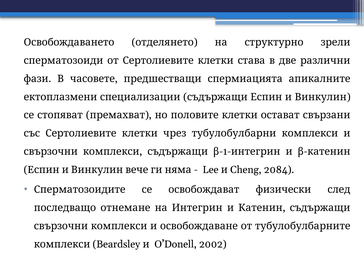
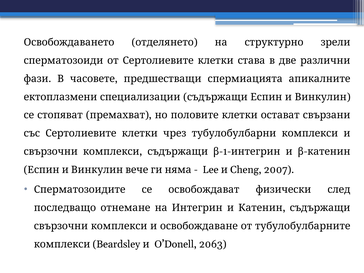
2084: 2084 -> 2007
2002: 2002 -> 2063
